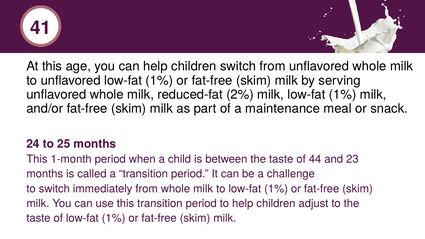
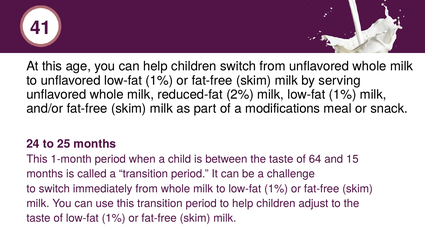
maintenance: maintenance -> modifications
44: 44 -> 64
23: 23 -> 15
